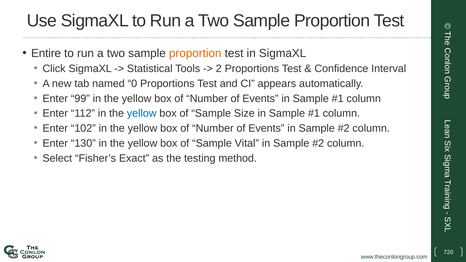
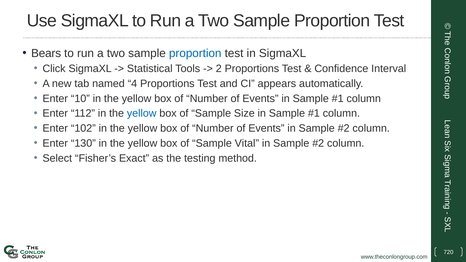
Entire: Entire -> Bears
proportion at (195, 53) colour: orange -> blue
0: 0 -> 4
99: 99 -> 10
